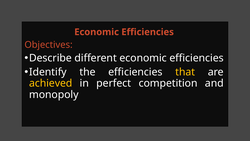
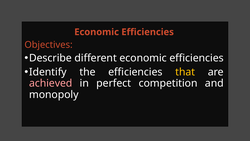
achieved colour: yellow -> pink
